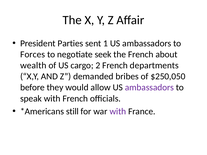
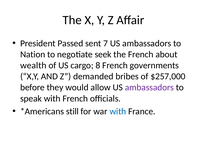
Parties: Parties -> Passed
1: 1 -> 7
Forces: Forces -> Nation
2: 2 -> 8
departments: departments -> governments
$250,050: $250,050 -> $257,000
with at (118, 112) colour: purple -> blue
